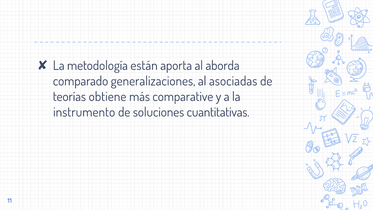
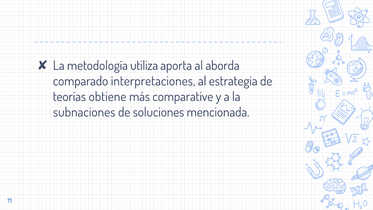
están: están -> utiliza
generalizaciones: generalizaciones -> interpretaciones
asociadas: asociadas -> estrategia
instrumento: instrumento -> subnaciones
cuantitativas: cuantitativas -> mencionada
